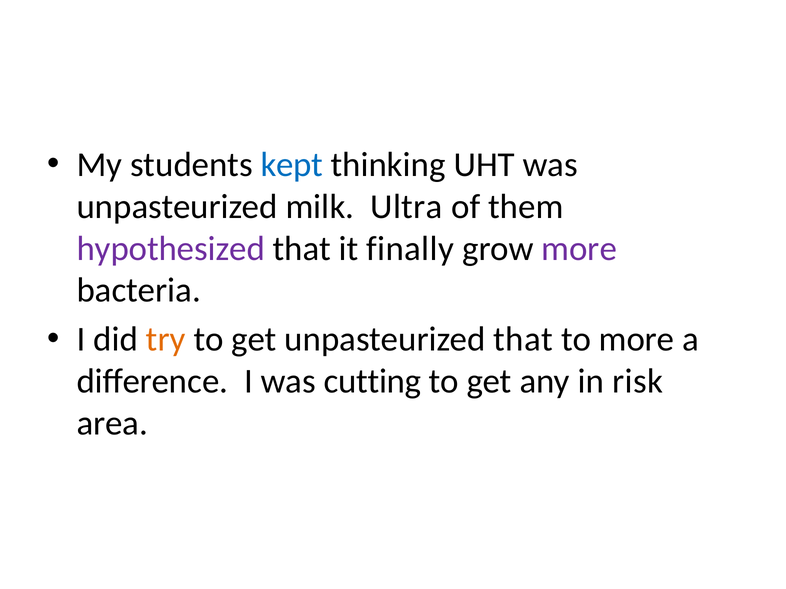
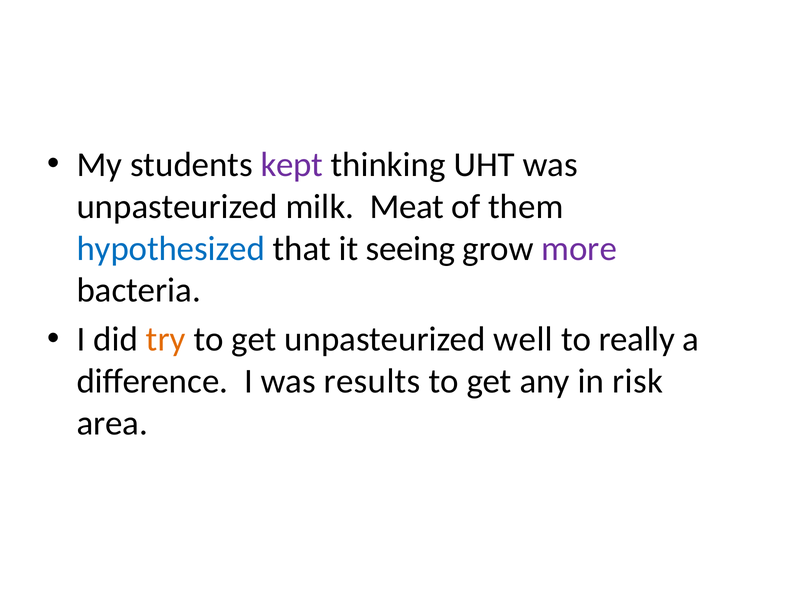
kept colour: blue -> purple
Ultra: Ultra -> Meat
hypothesized colour: purple -> blue
finally: finally -> seeing
unpasteurized that: that -> well
to more: more -> really
cutting: cutting -> results
